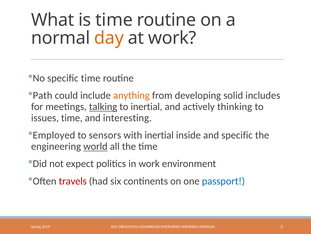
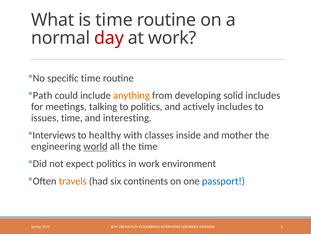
day colour: orange -> red
talking underline: present -> none
to inertial: inertial -> politics
actively thinking: thinking -> includes
Employed at (54, 135): Employed -> Interviews
sensors: sensors -> healthy
with inertial: inertial -> classes
and specific: specific -> mother
travels colour: red -> orange
